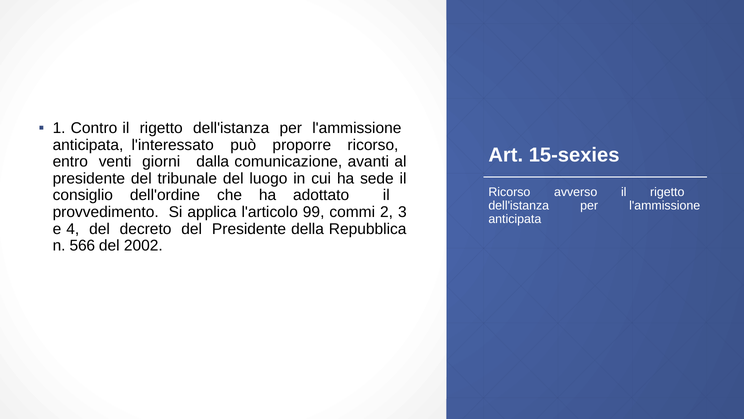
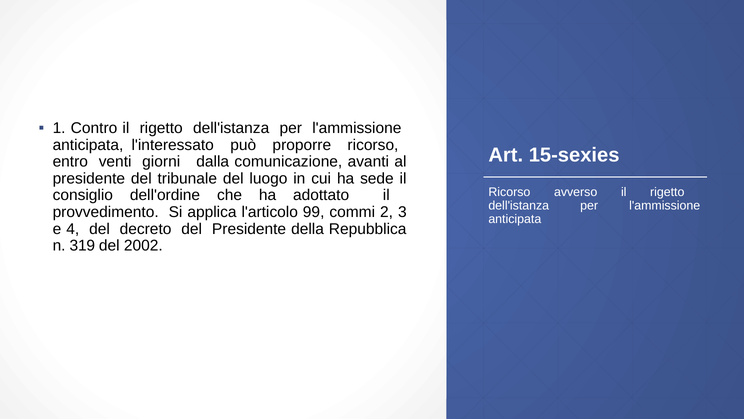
566: 566 -> 319
